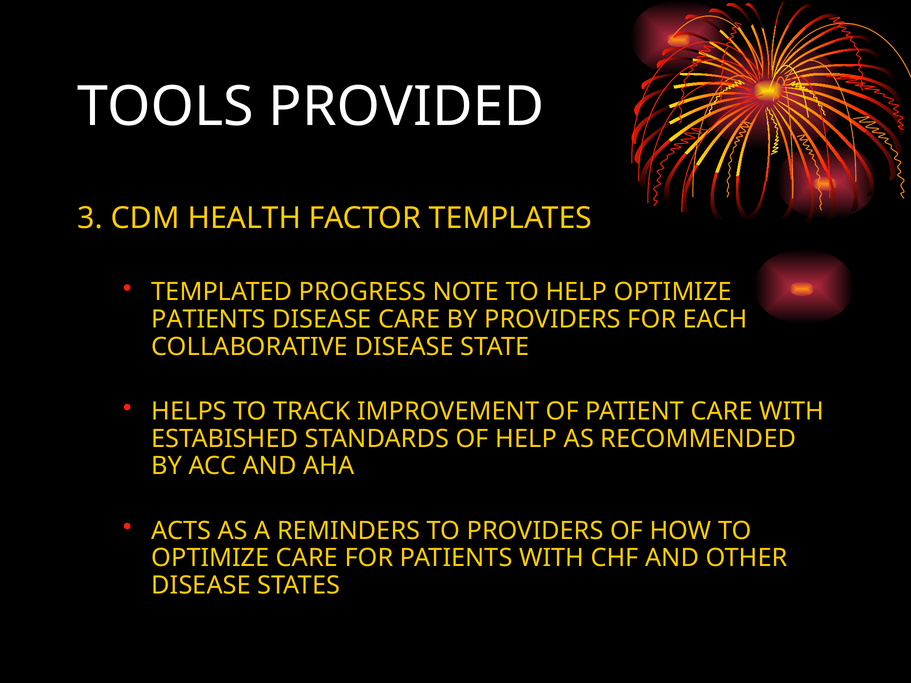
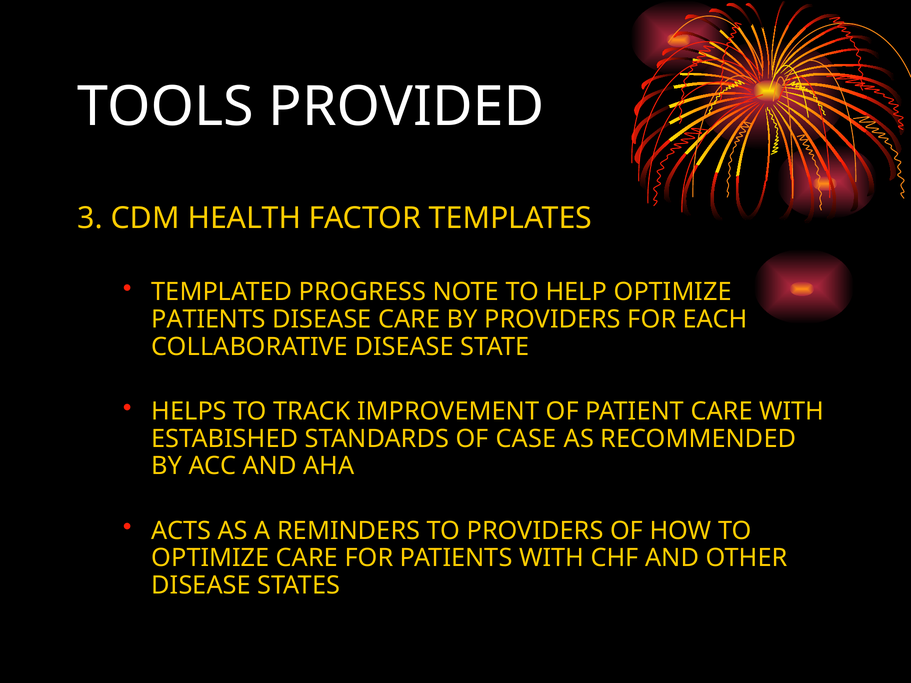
OF HELP: HELP -> CASE
